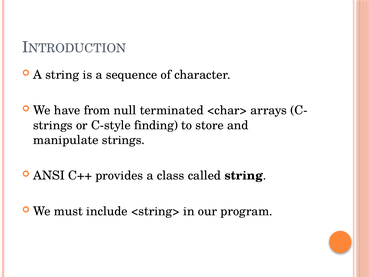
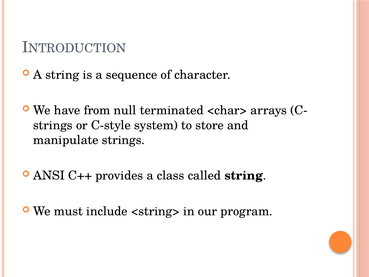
finding: finding -> system
